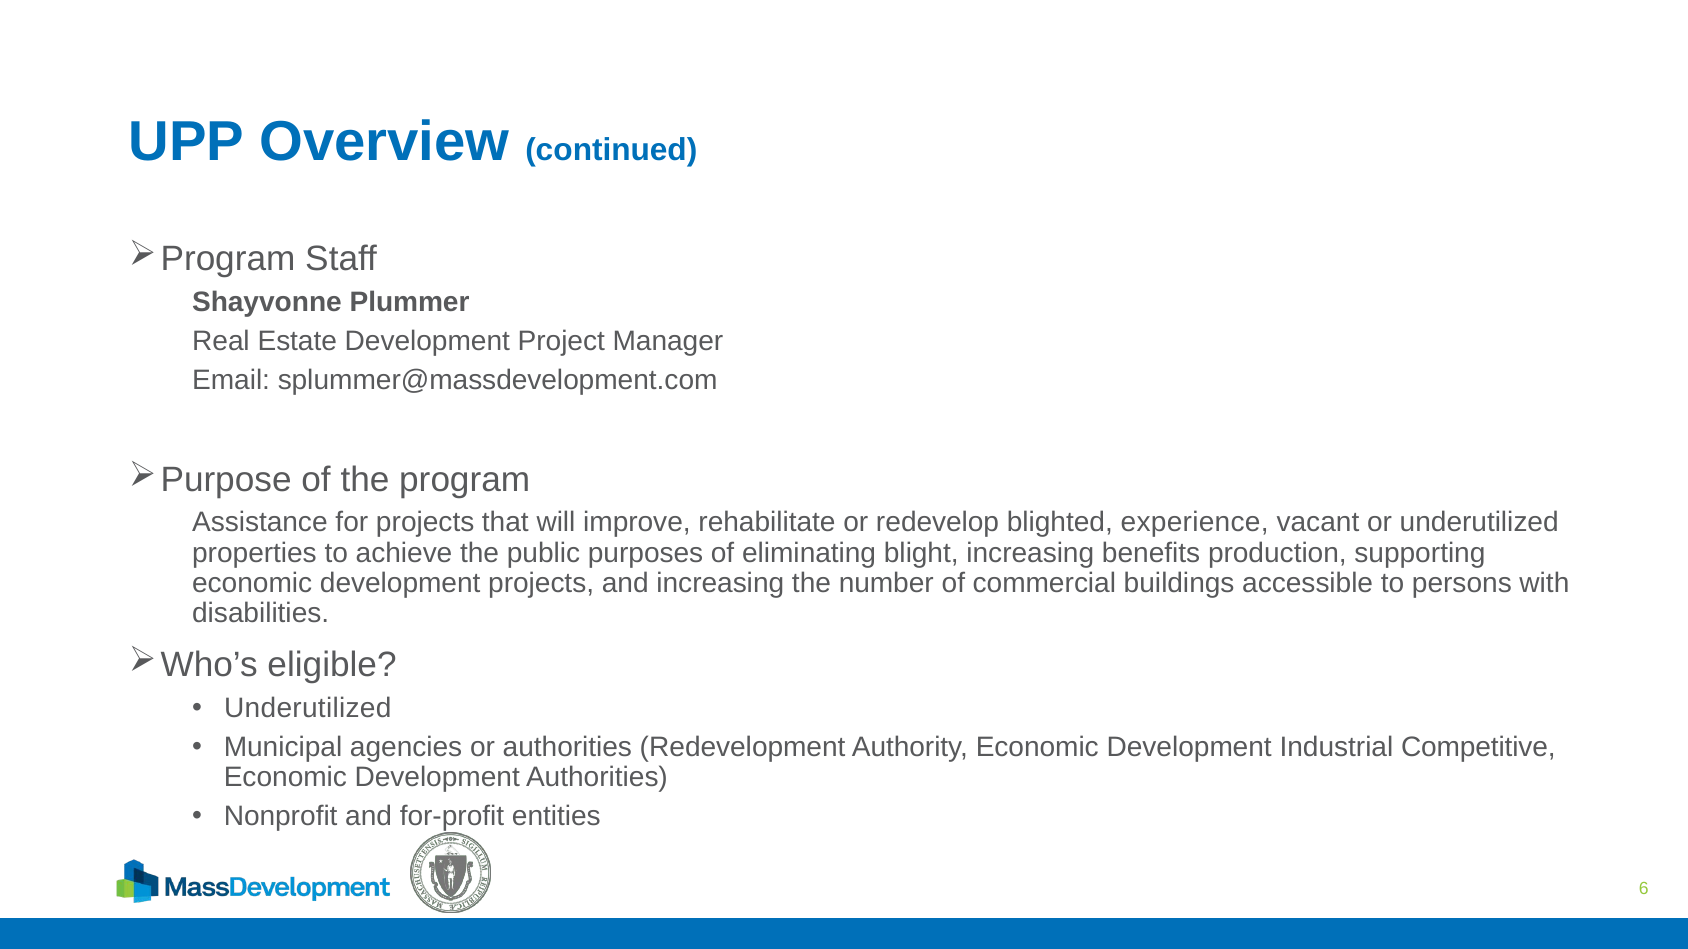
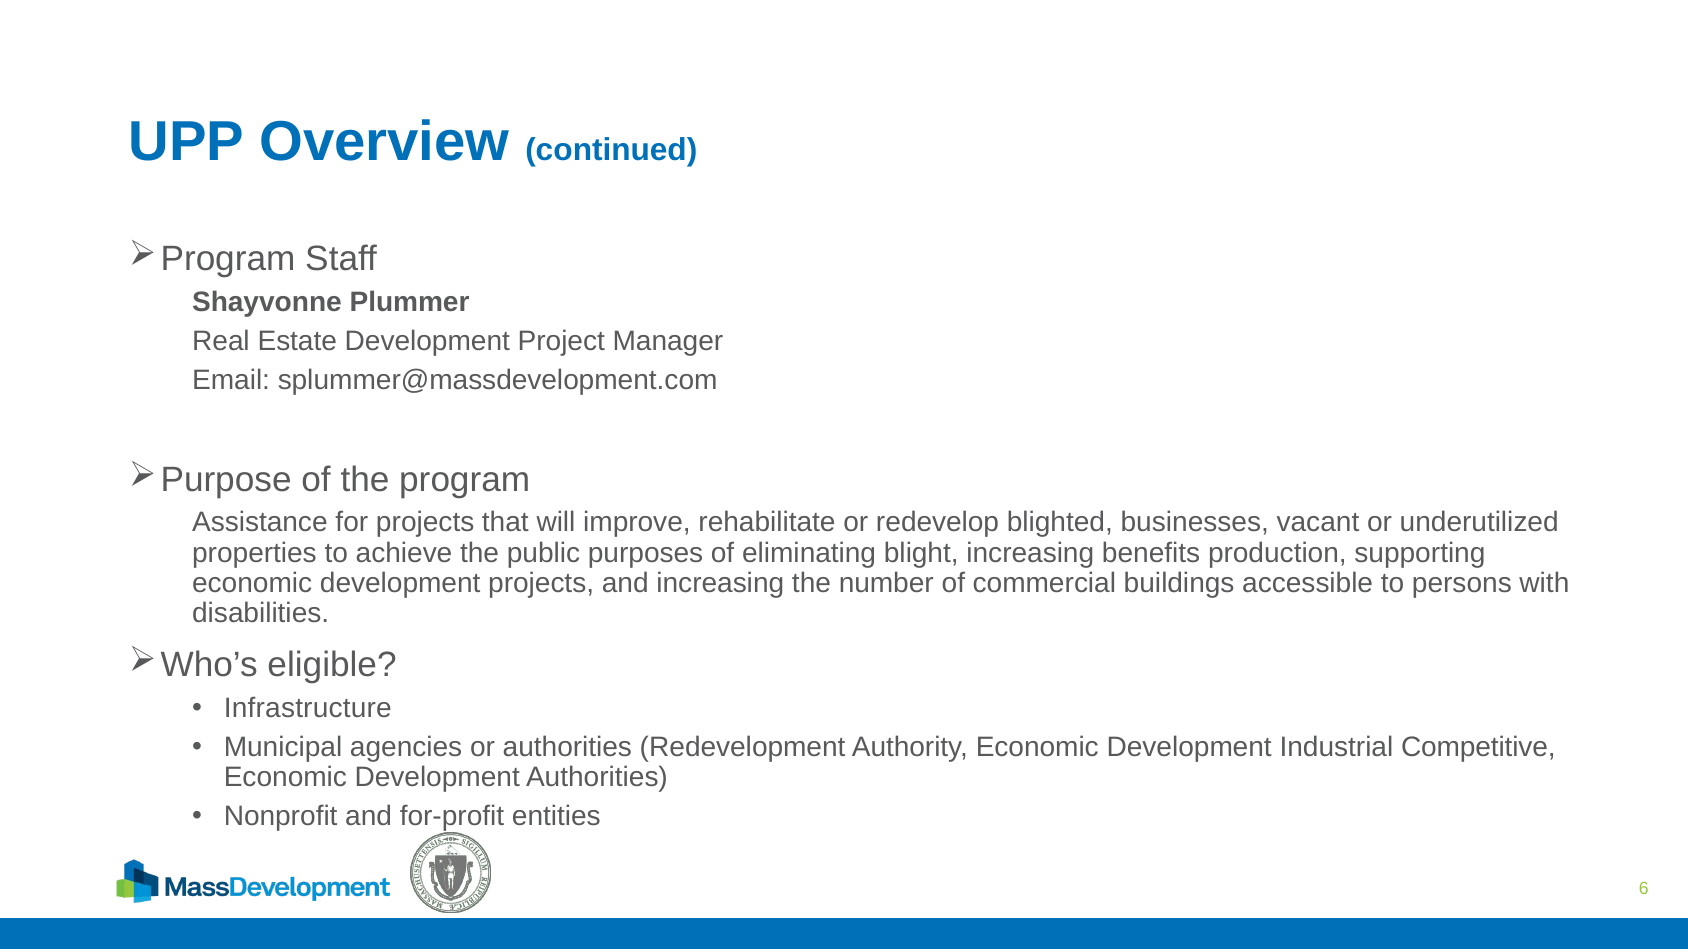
experience: experience -> businesses
Underutilized at (308, 709): Underutilized -> Infrastructure
